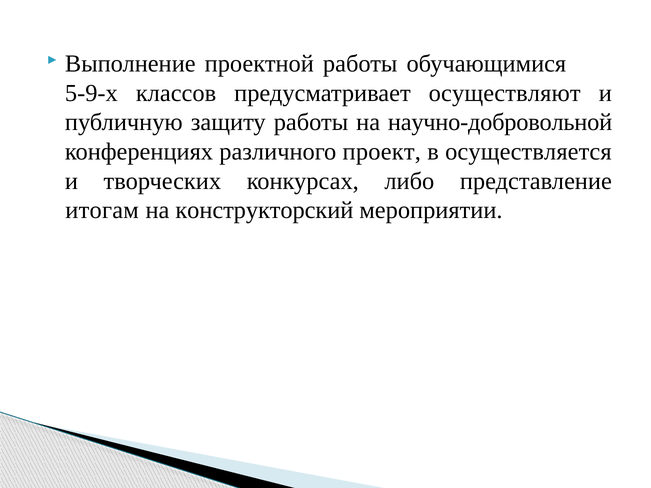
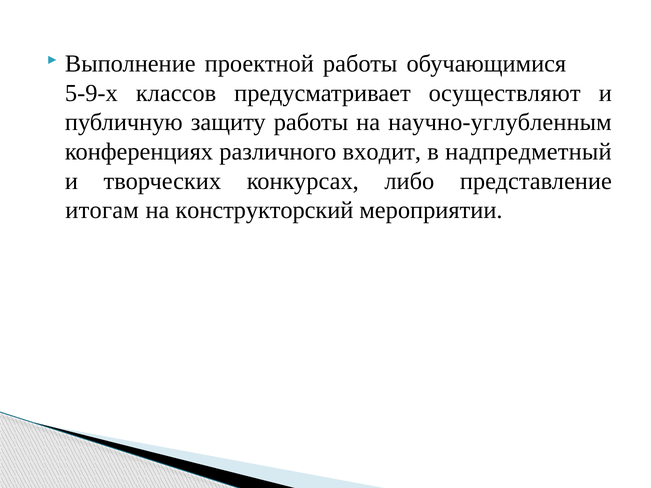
научно-добровольной: научно-добровольной -> научно-углубленным
проект: проект -> входит
осуществляется: осуществляется -> надпредметный
